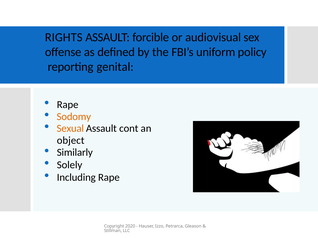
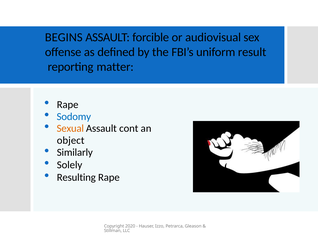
RIGHTS: RIGHTS -> BEGINS
policy: policy -> result
genital: genital -> matter
Sodomy colour: orange -> blue
Including: Including -> Resulting
